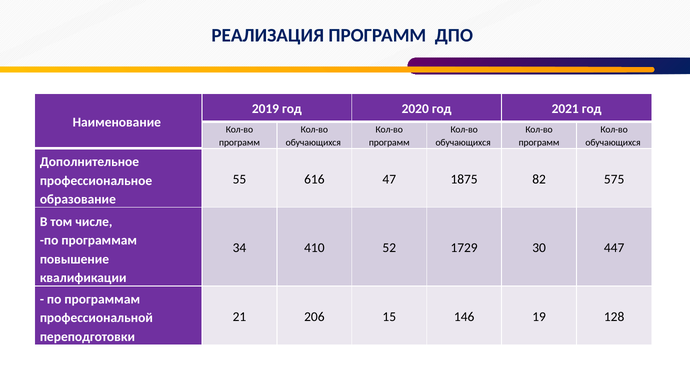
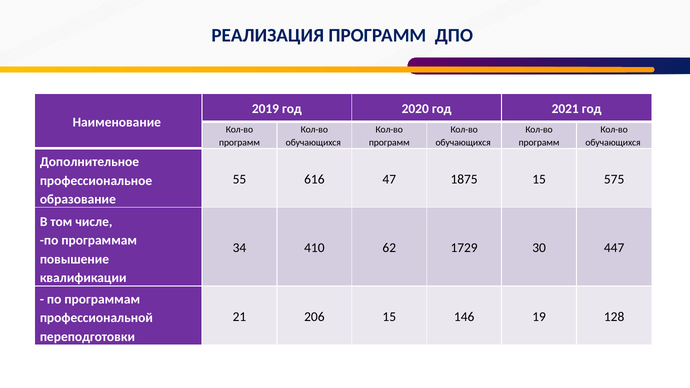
1875 82: 82 -> 15
52: 52 -> 62
